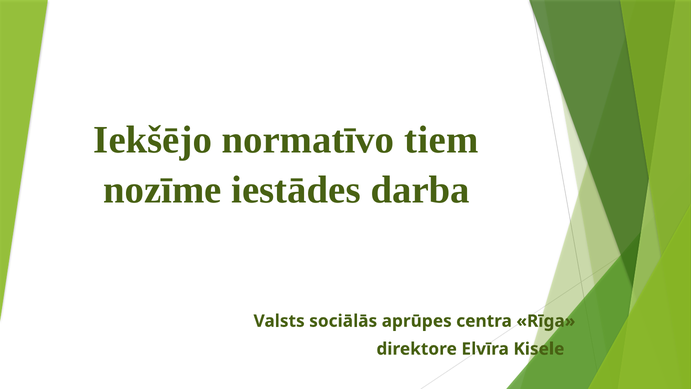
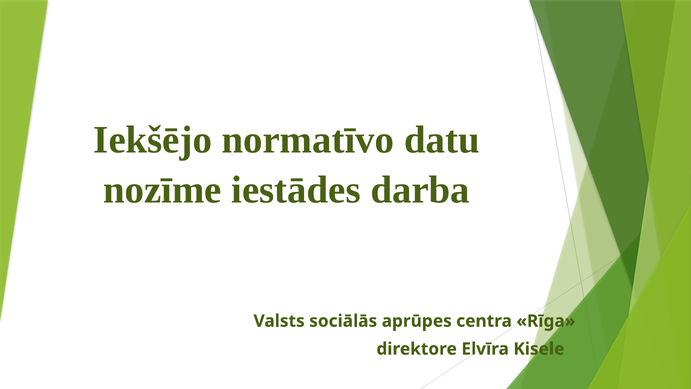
tiem: tiem -> datu
